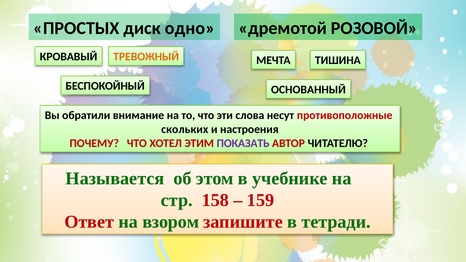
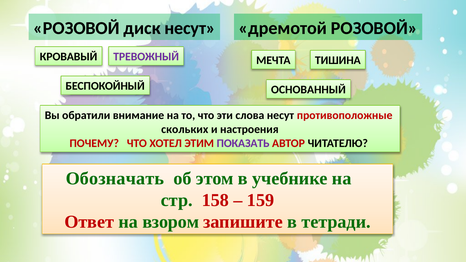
ПРОСТЫХ at (76, 28): ПРОСТЫХ -> РОЗОВОЙ
диск одно: одно -> несут
ТРЕВОЖНЫЙ colour: orange -> purple
Называется: Называется -> Обозначать
